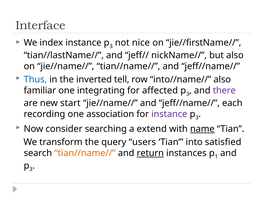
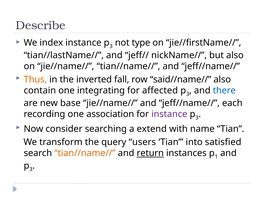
Interface: Interface -> Describe
nice: nice -> type
Thus colour: blue -> orange
tell: tell -> fall
into//name//: into//name// -> said//name//
familiar: familiar -> contain
there colour: purple -> blue
start: start -> base
name underline: present -> none
